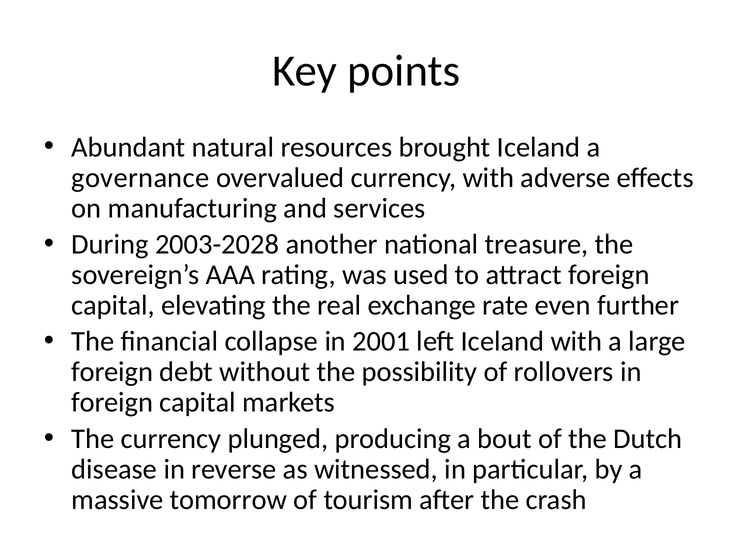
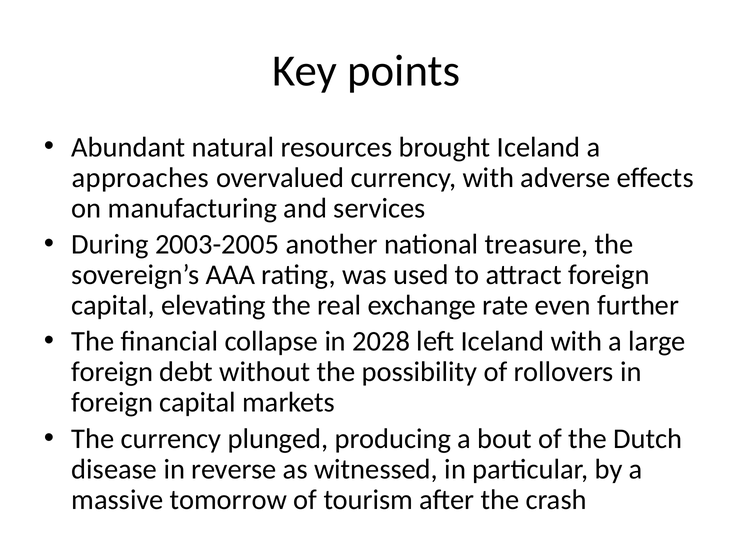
governance: governance -> approaches
2003-2028: 2003-2028 -> 2003-2005
2001: 2001 -> 2028
